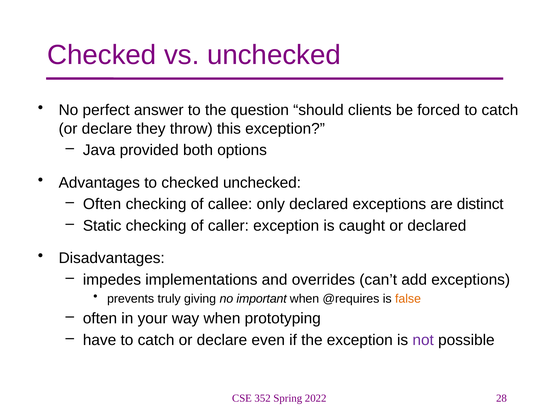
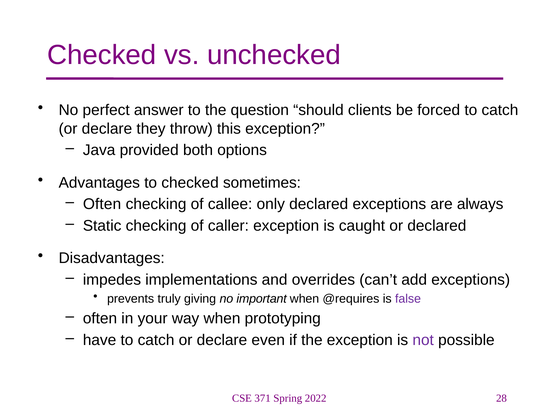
checked unchecked: unchecked -> sometimes
distinct: distinct -> always
false colour: orange -> purple
352: 352 -> 371
